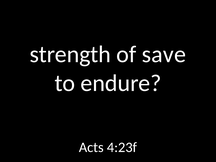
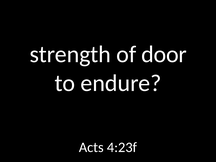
save: save -> door
